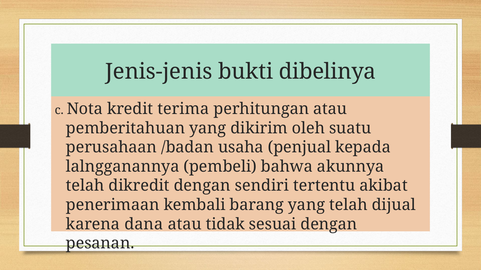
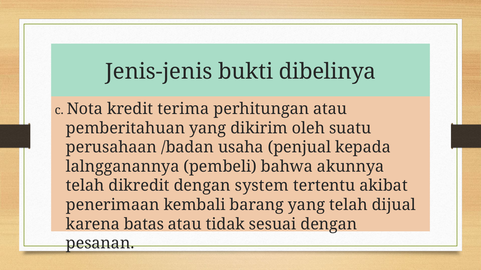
sendiri: sendiri -> system
dana: dana -> batas
